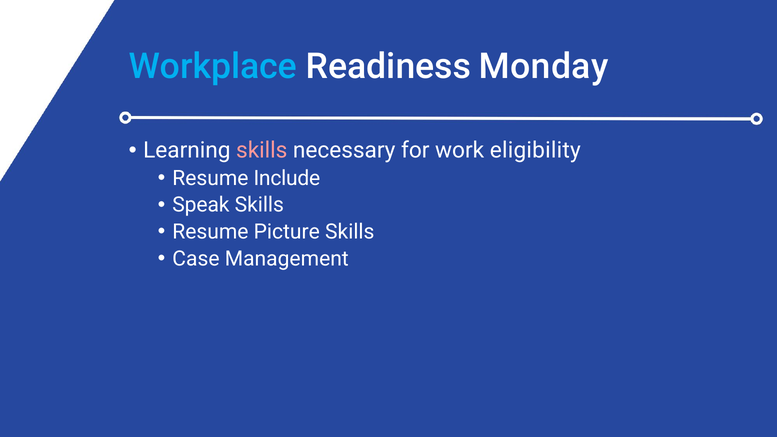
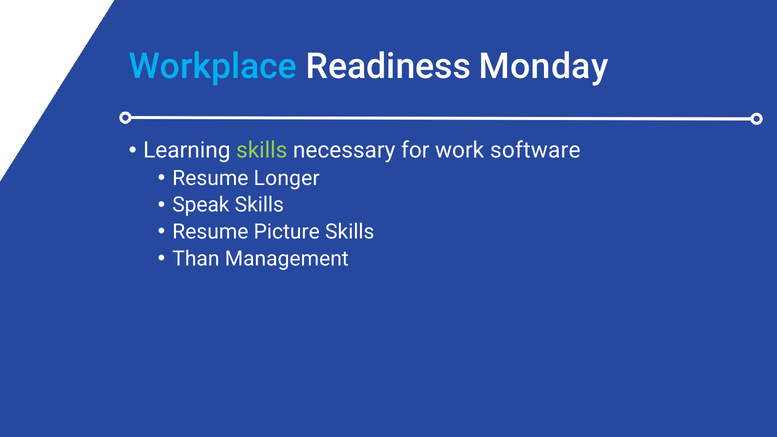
skills at (262, 150) colour: pink -> light green
eligibility: eligibility -> software
Include: Include -> Longer
Case: Case -> Than
